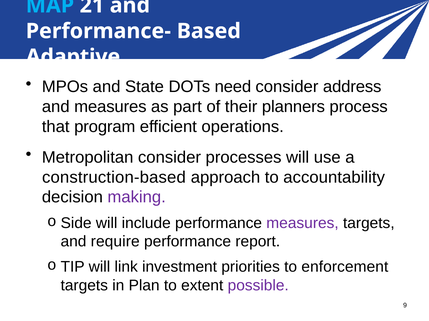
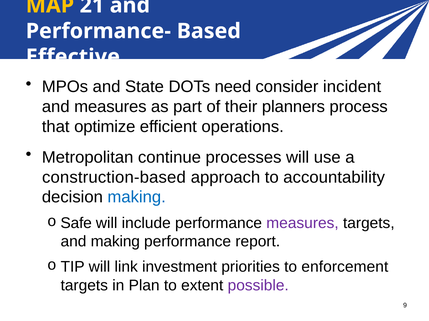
MAP colour: light blue -> yellow
Adaptive: Adaptive -> Effective
address: address -> incident
program: program -> optimize
Metropolitan consider: consider -> continue
making at (137, 198) colour: purple -> blue
Side: Side -> Safe
and require: require -> making
